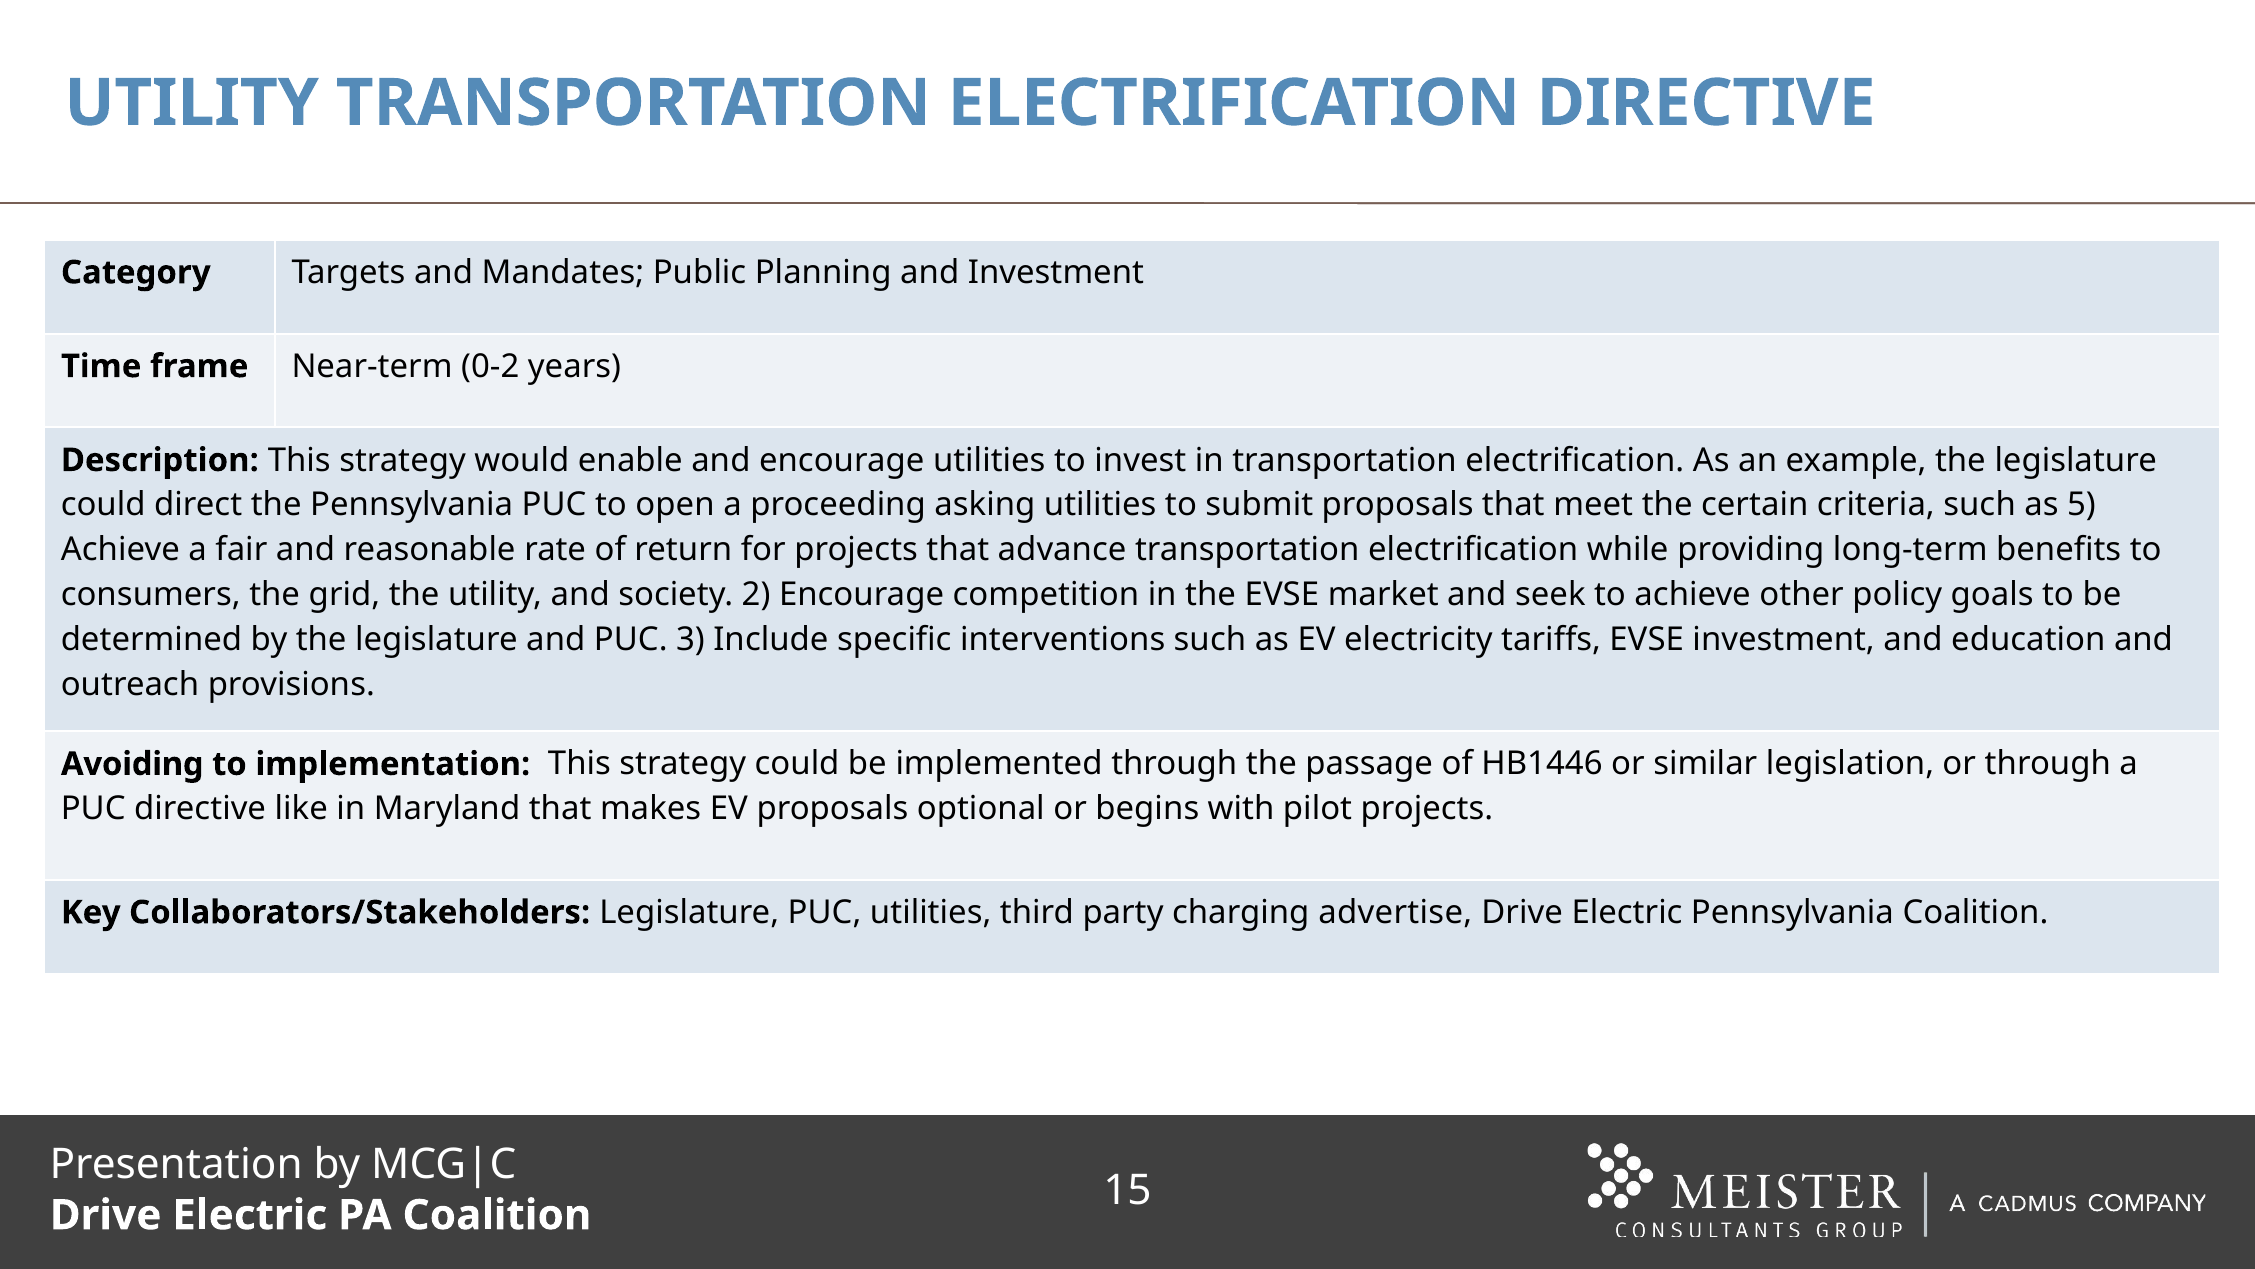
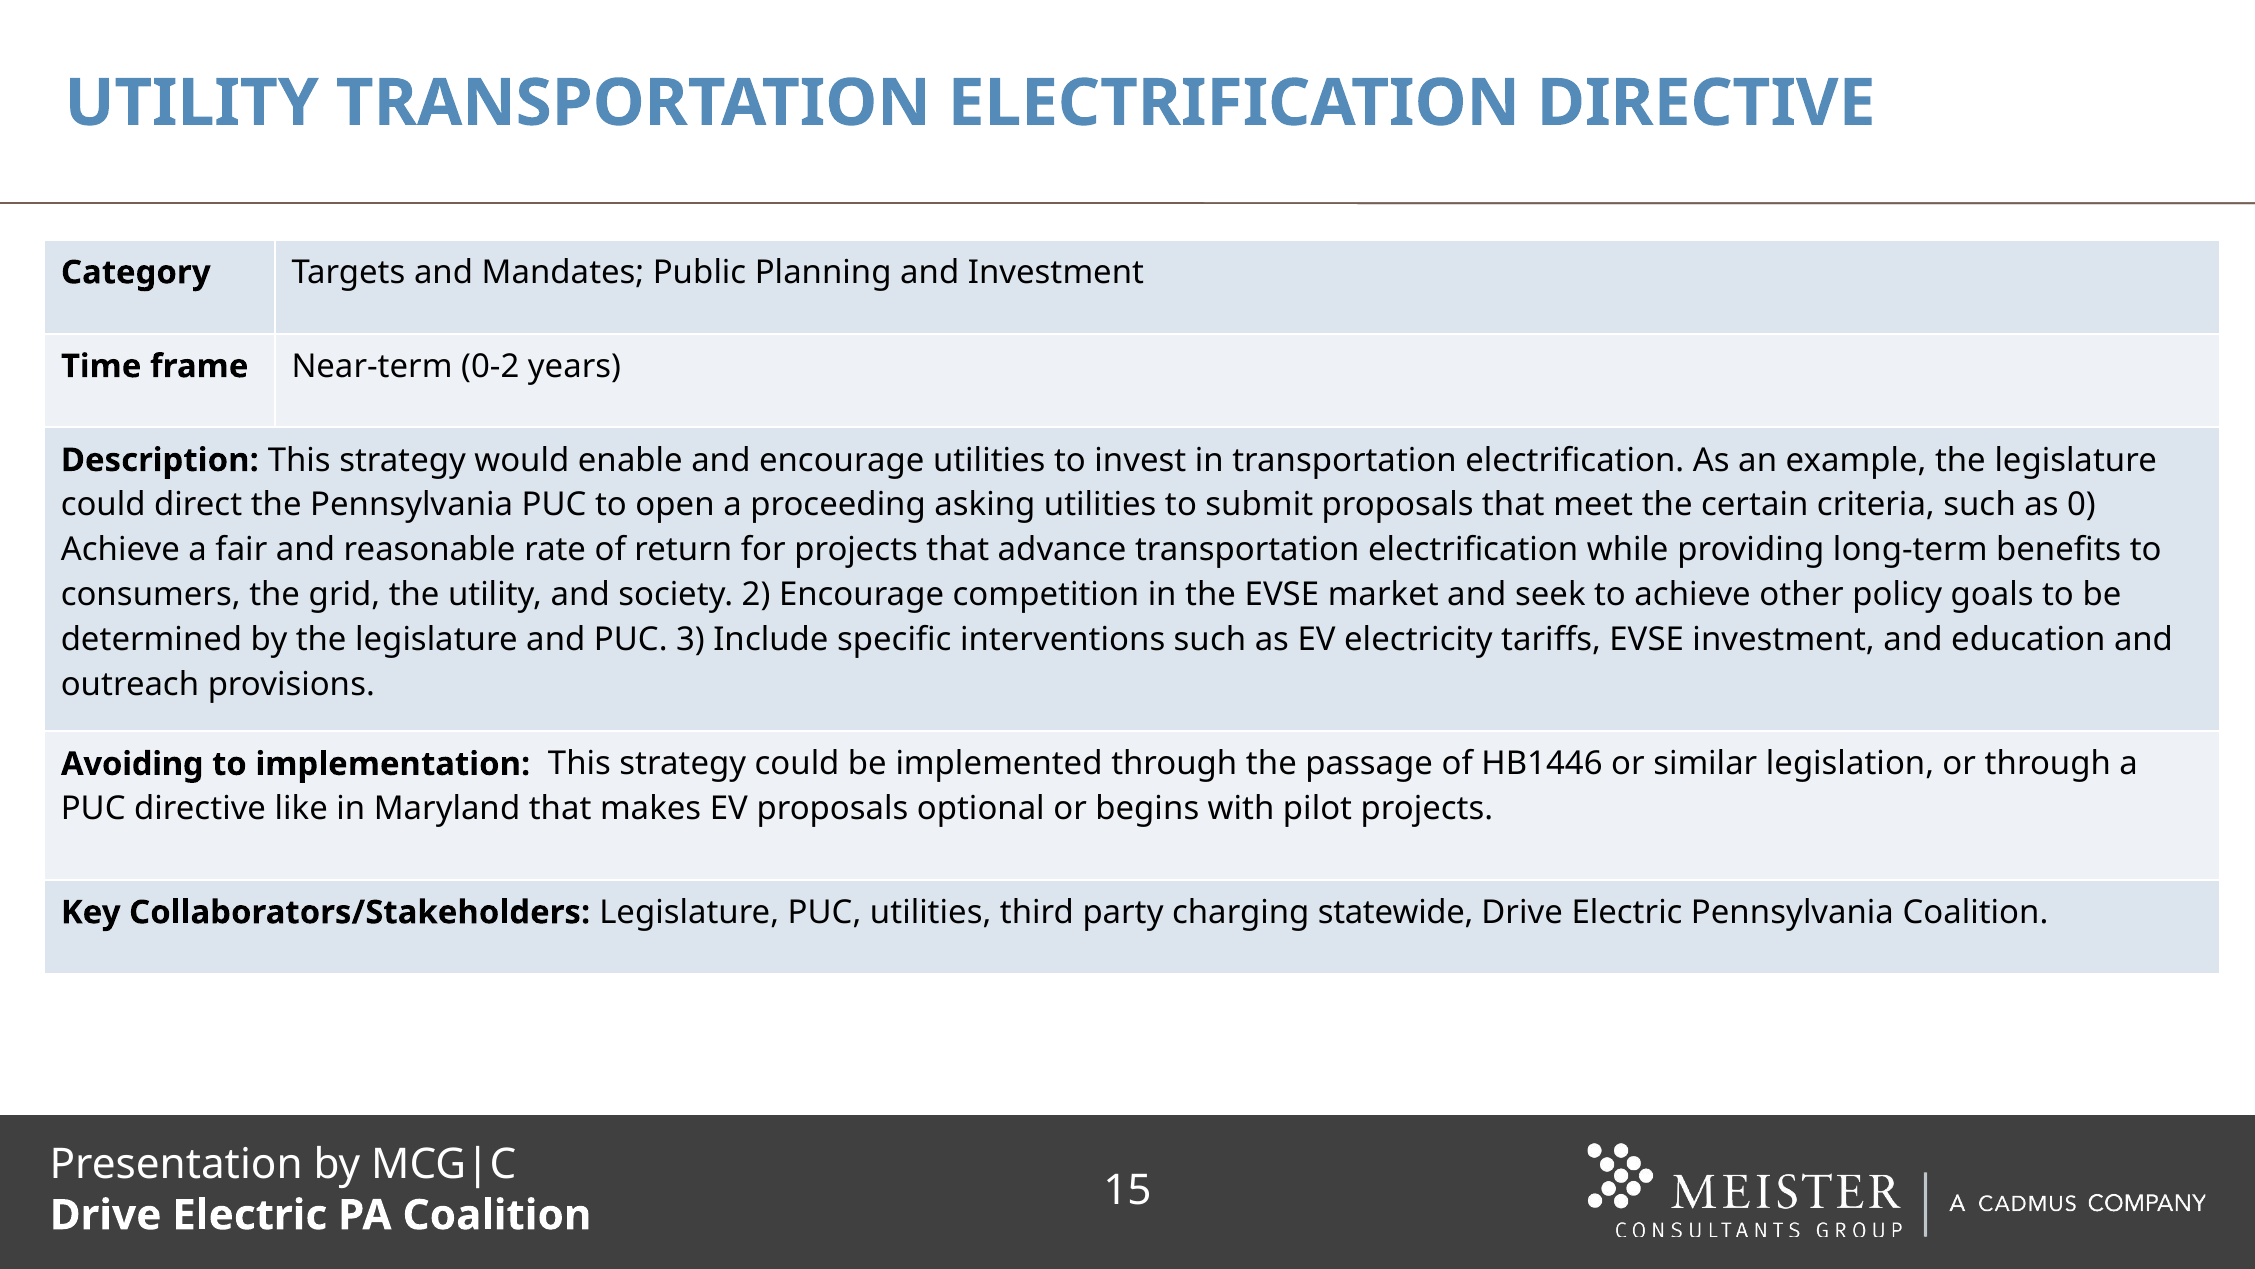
5: 5 -> 0
advertise: advertise -> statewide
